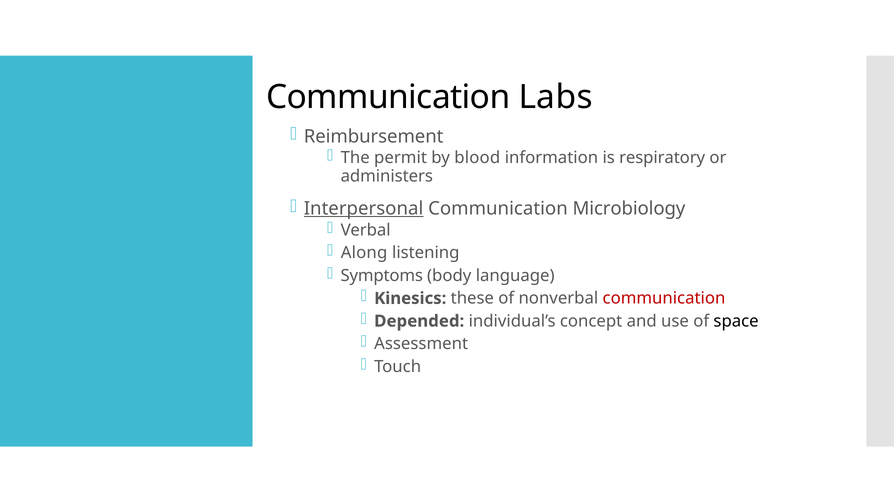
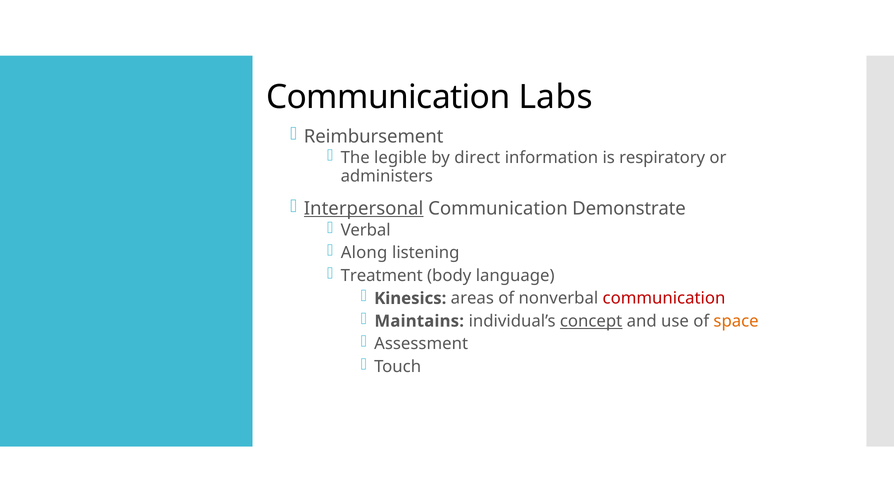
permit: permit -> legible
blood: blood -> direct
Microbiology: Microbiology -> Demonstrate
Symptoms: Symptoms -> Treatment
these: these -> areas
Depended: Depended -> Maintains
concept underline: none -> present
space colour: black -> orange
